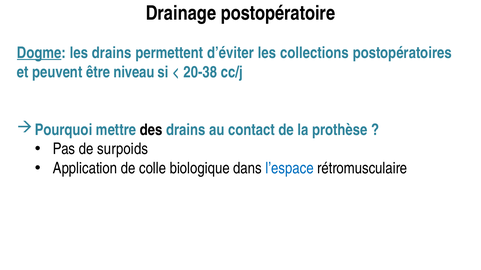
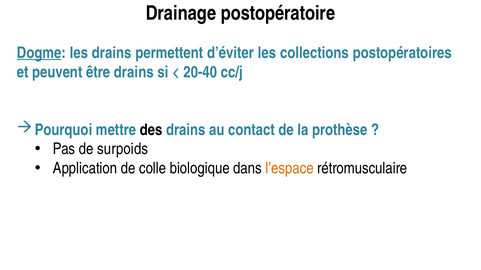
être niveau: niveau -> drains
20-38: 20-38 -> 20-40
l’espace colour: blue -> orange
